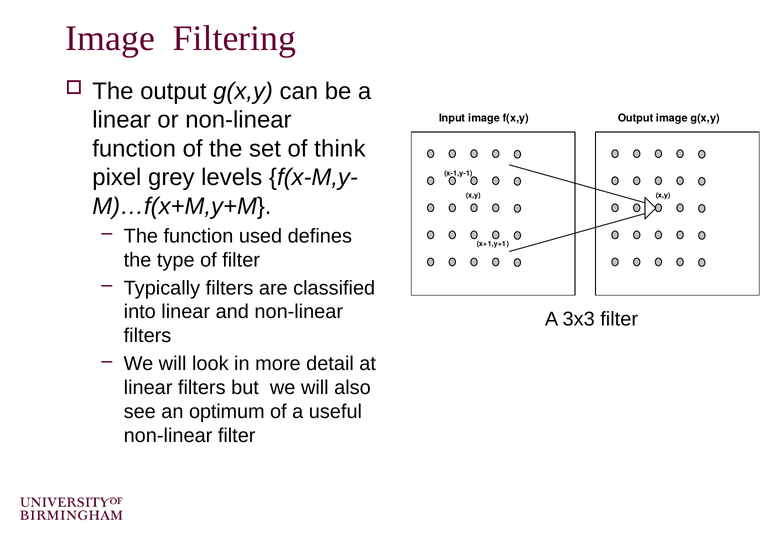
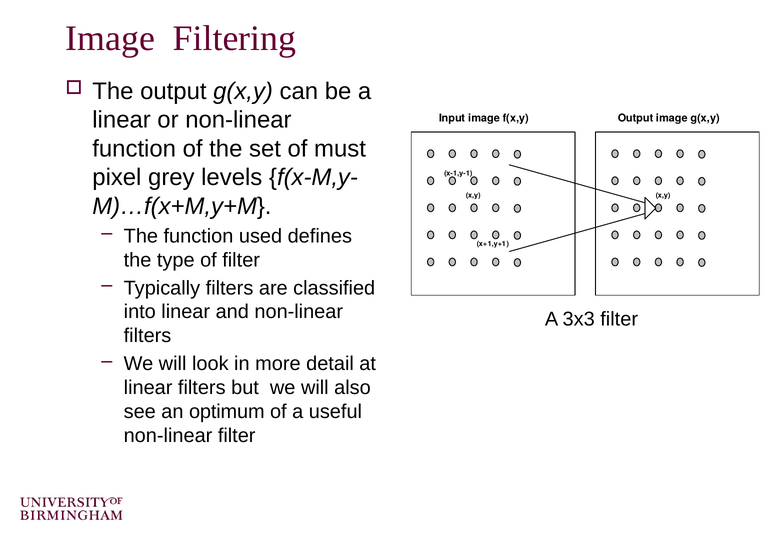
think: think -> must
